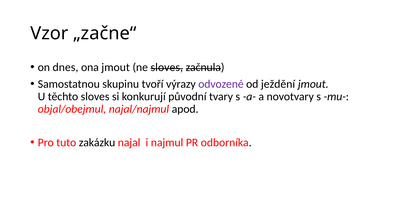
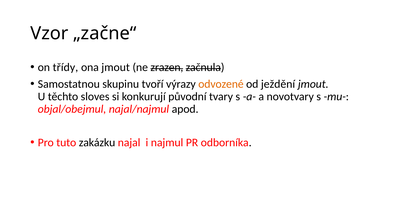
dnes: dnes -> třídy
ne sloves: sloves -> zrazen
odvozené colour: purple -> orange
